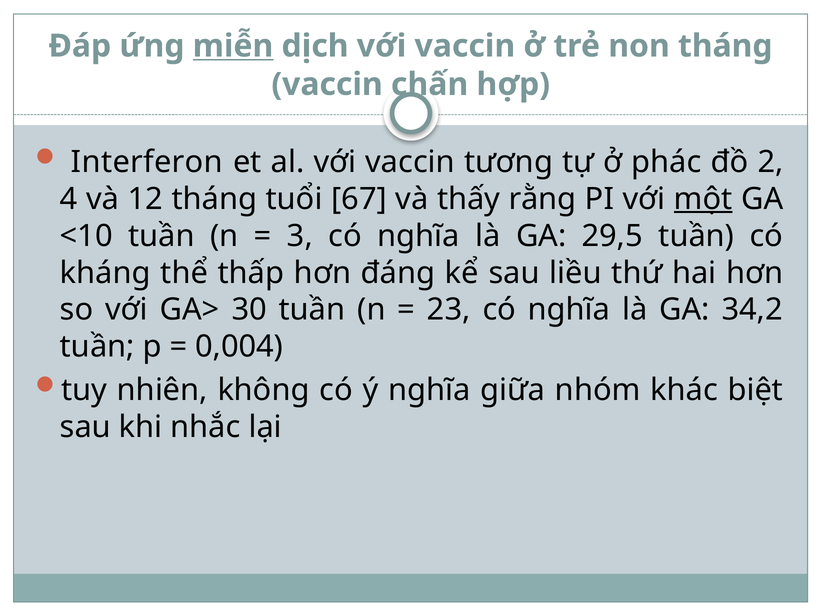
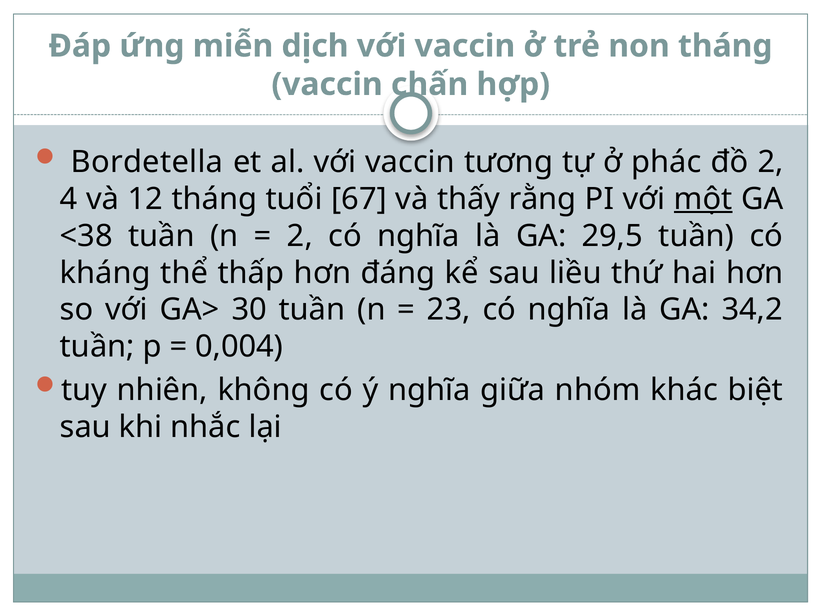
miễn underline: present -> none
Interferon: Interferon -> Bordetella
<10: <10 -> <38
3 at (300, 236): 3 -> 2
